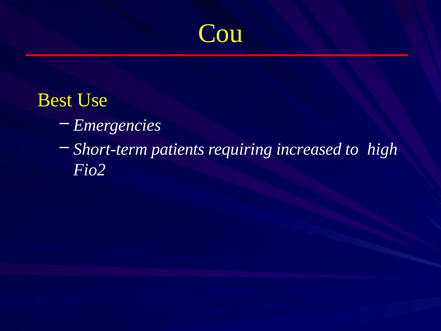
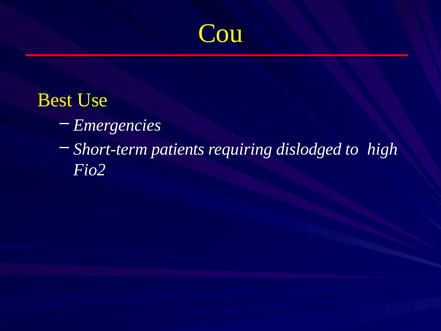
increased: increased -> dislodged
